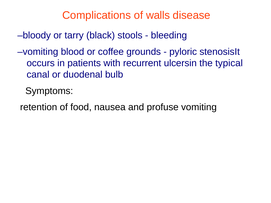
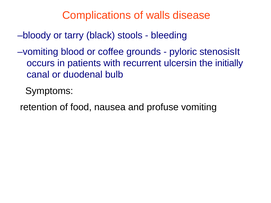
typical: typical -> initially
